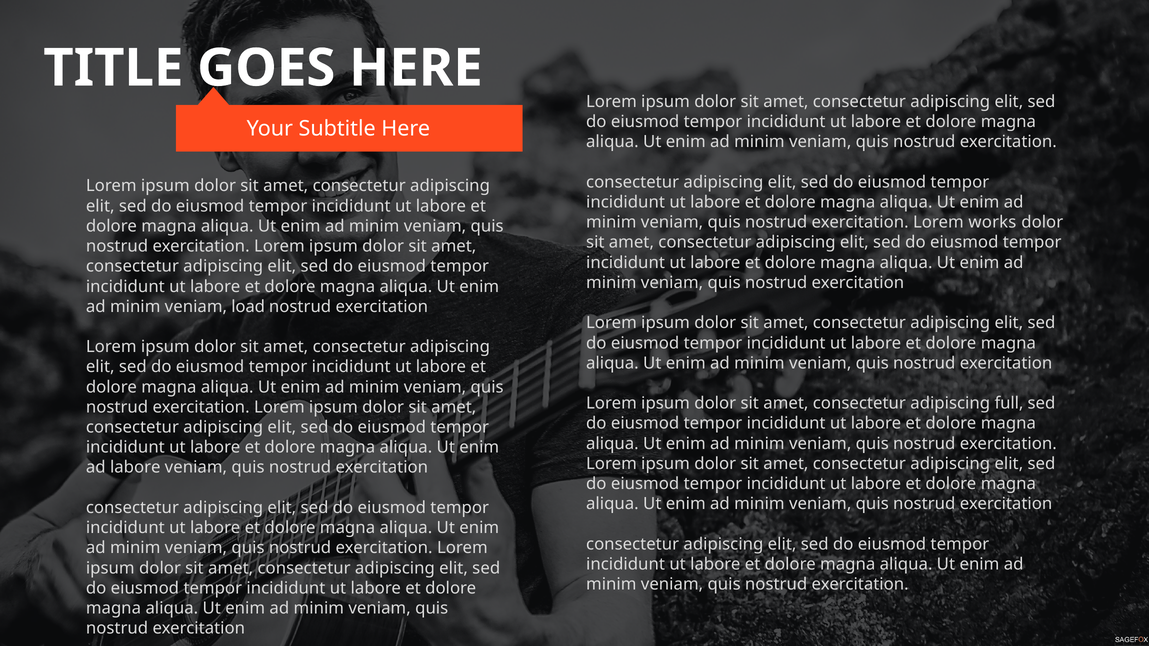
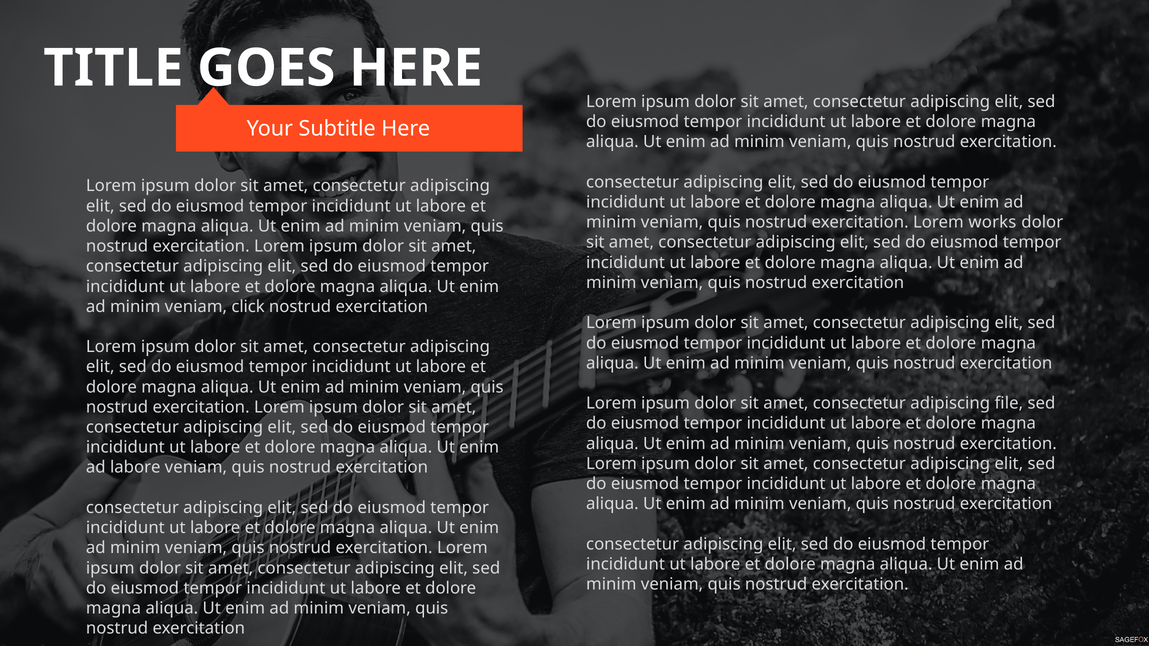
load: load -> click
full: full -> file
